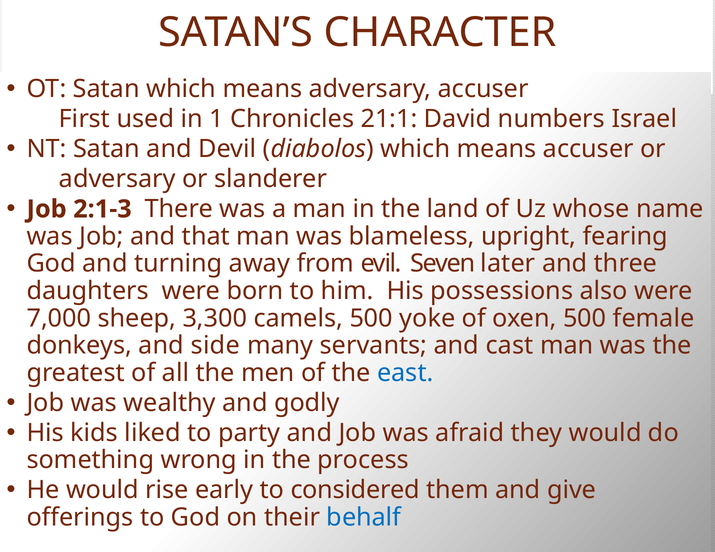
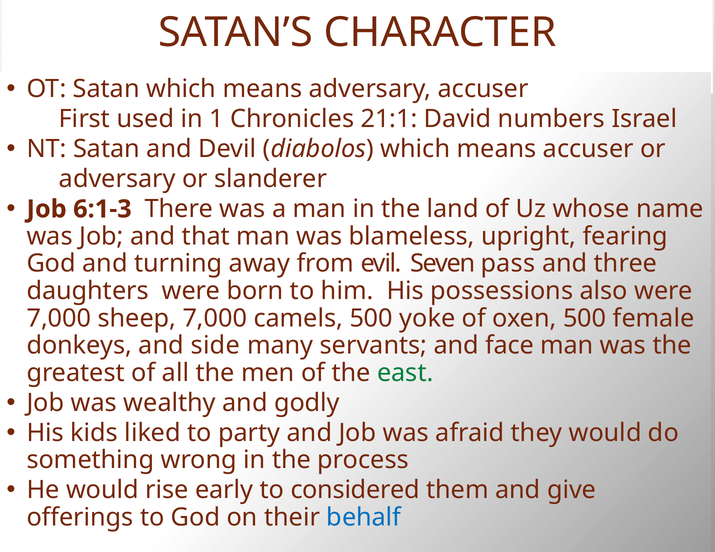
2:1-3: 2:1-3 -> 6:1-3
later: later -> pass
sheep 3,300: 3,300 -> 7,000
cast: cast -> face
east colour: blue -> green
